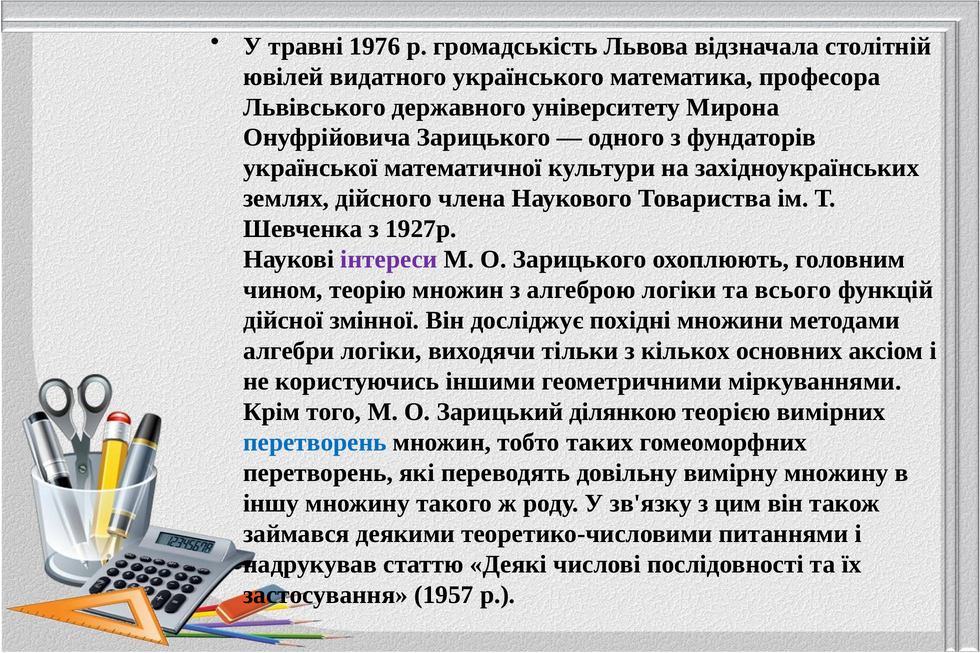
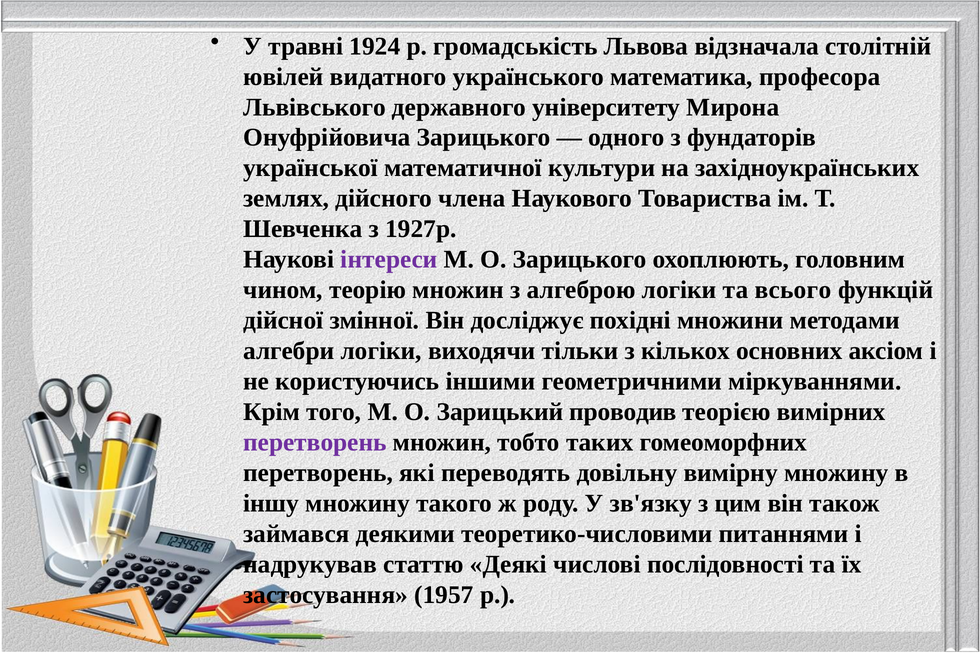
1976: 1976 -> 1924
ділянкою: ділянкою -> проводив
перетворень at (315, 443) colour: blue -> purple
